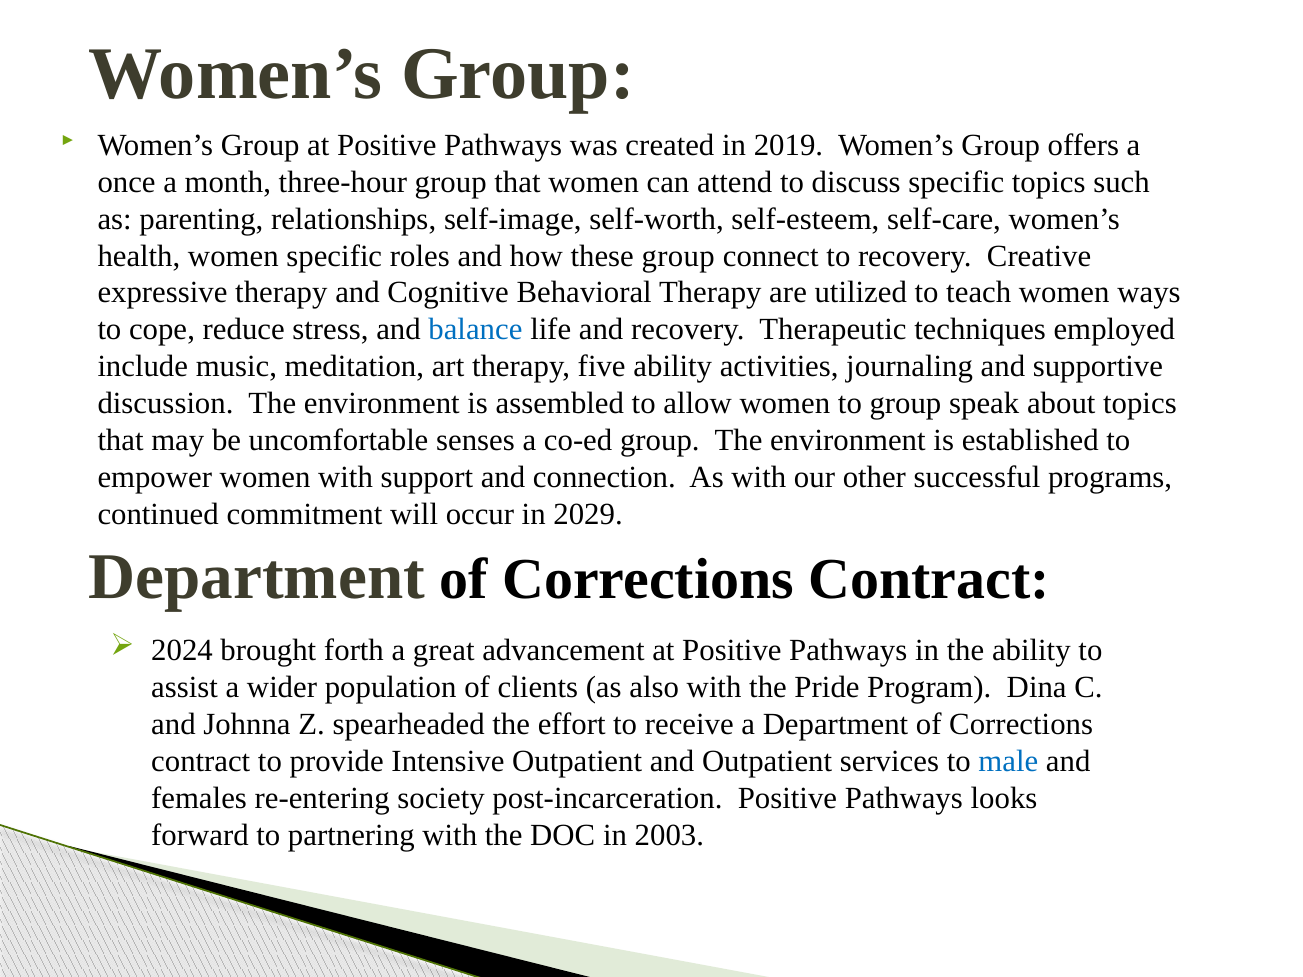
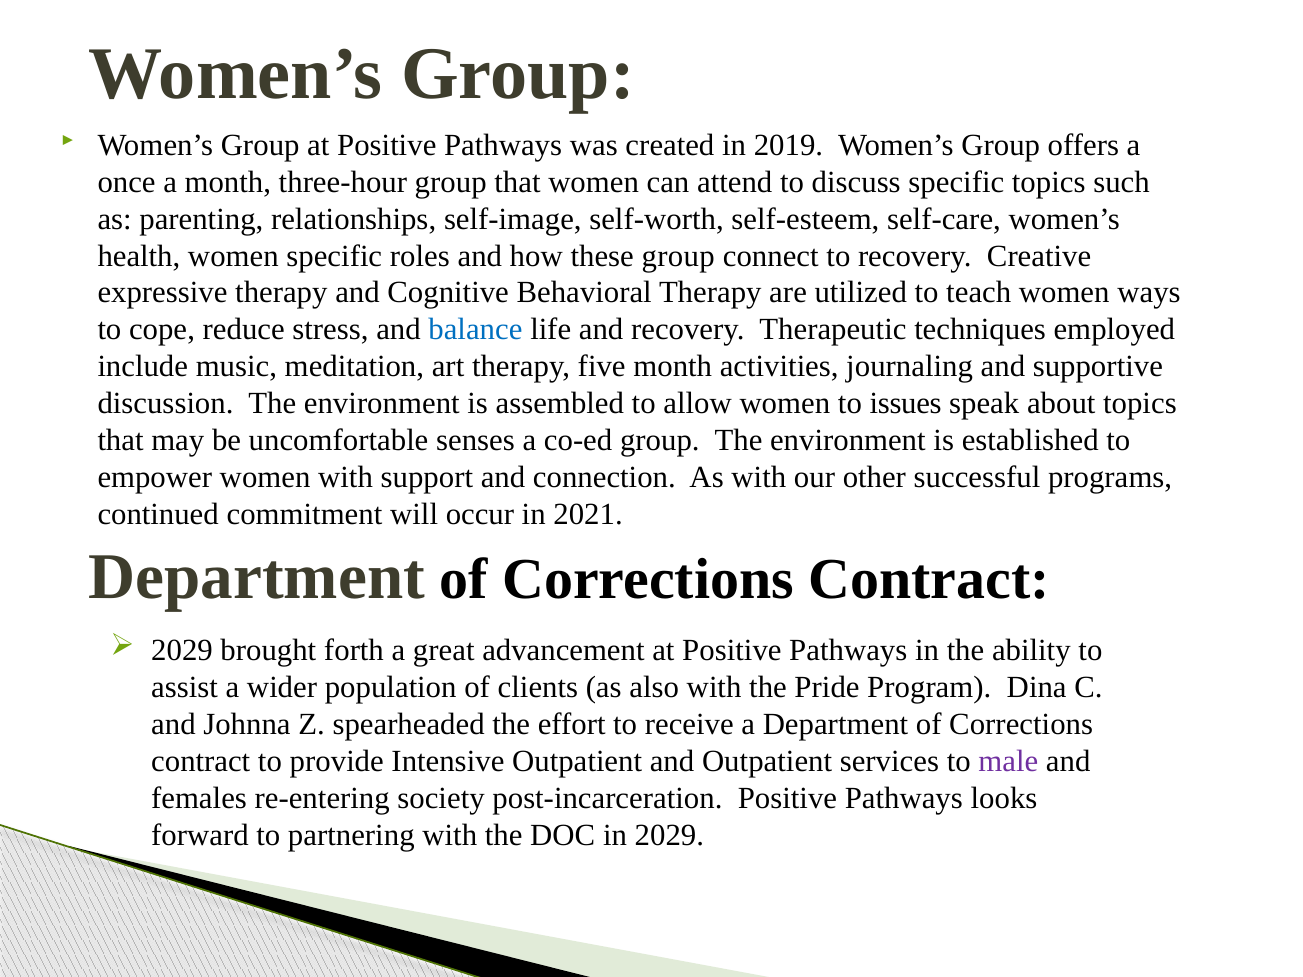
five ability: ability -> month
to group: group -> issues
2029: 2029 -> 2021
2024 at (182, 651): 2024 -> 2029
male colour: blue -> purple
in 2003: 2003 -> 2029
